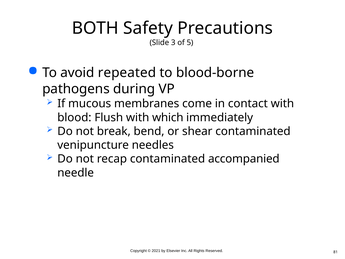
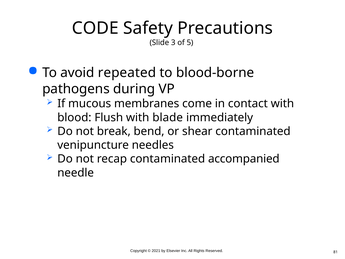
BOTH: BOTH -> CODE
which: which -> blade
